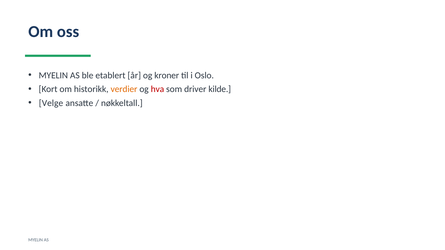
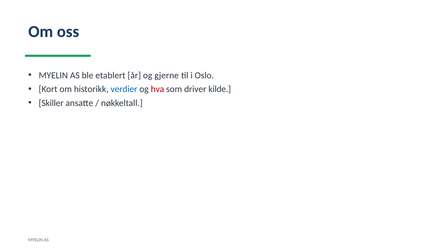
kroner: kroner -> gjerne
verdier colour: orange -> blue
Velge: Velge -> Skiller
